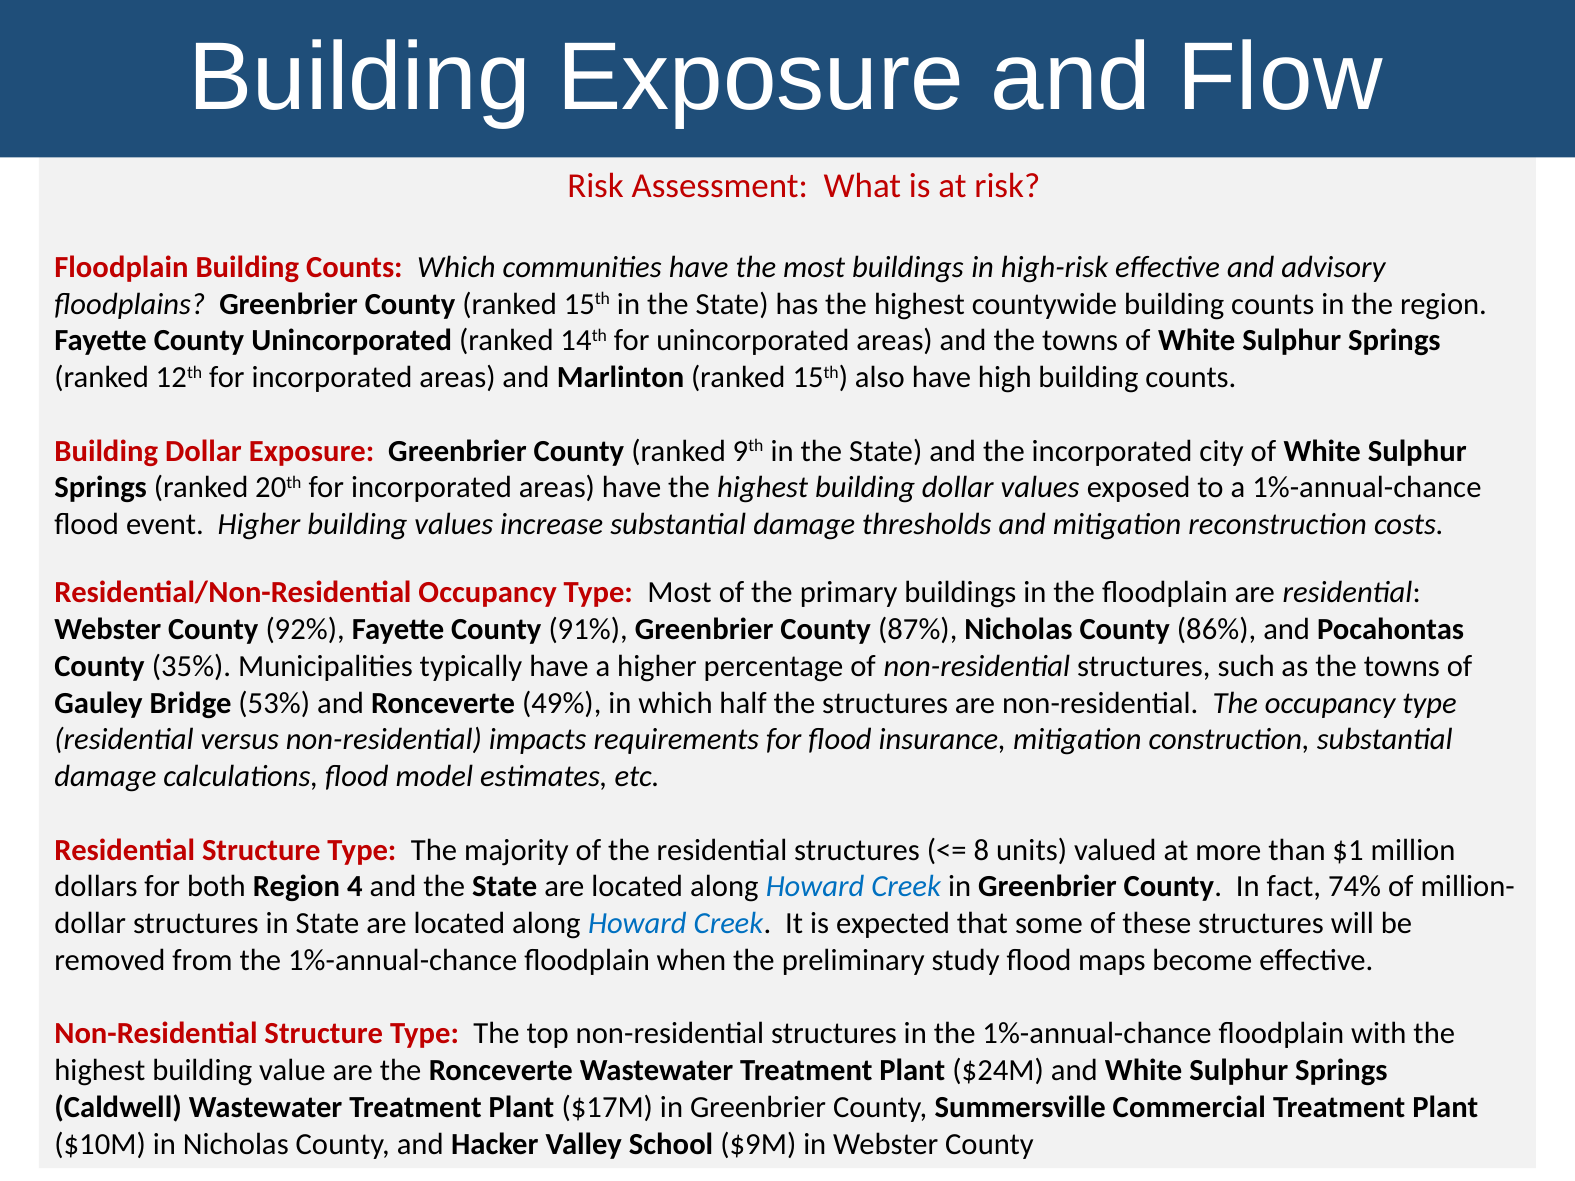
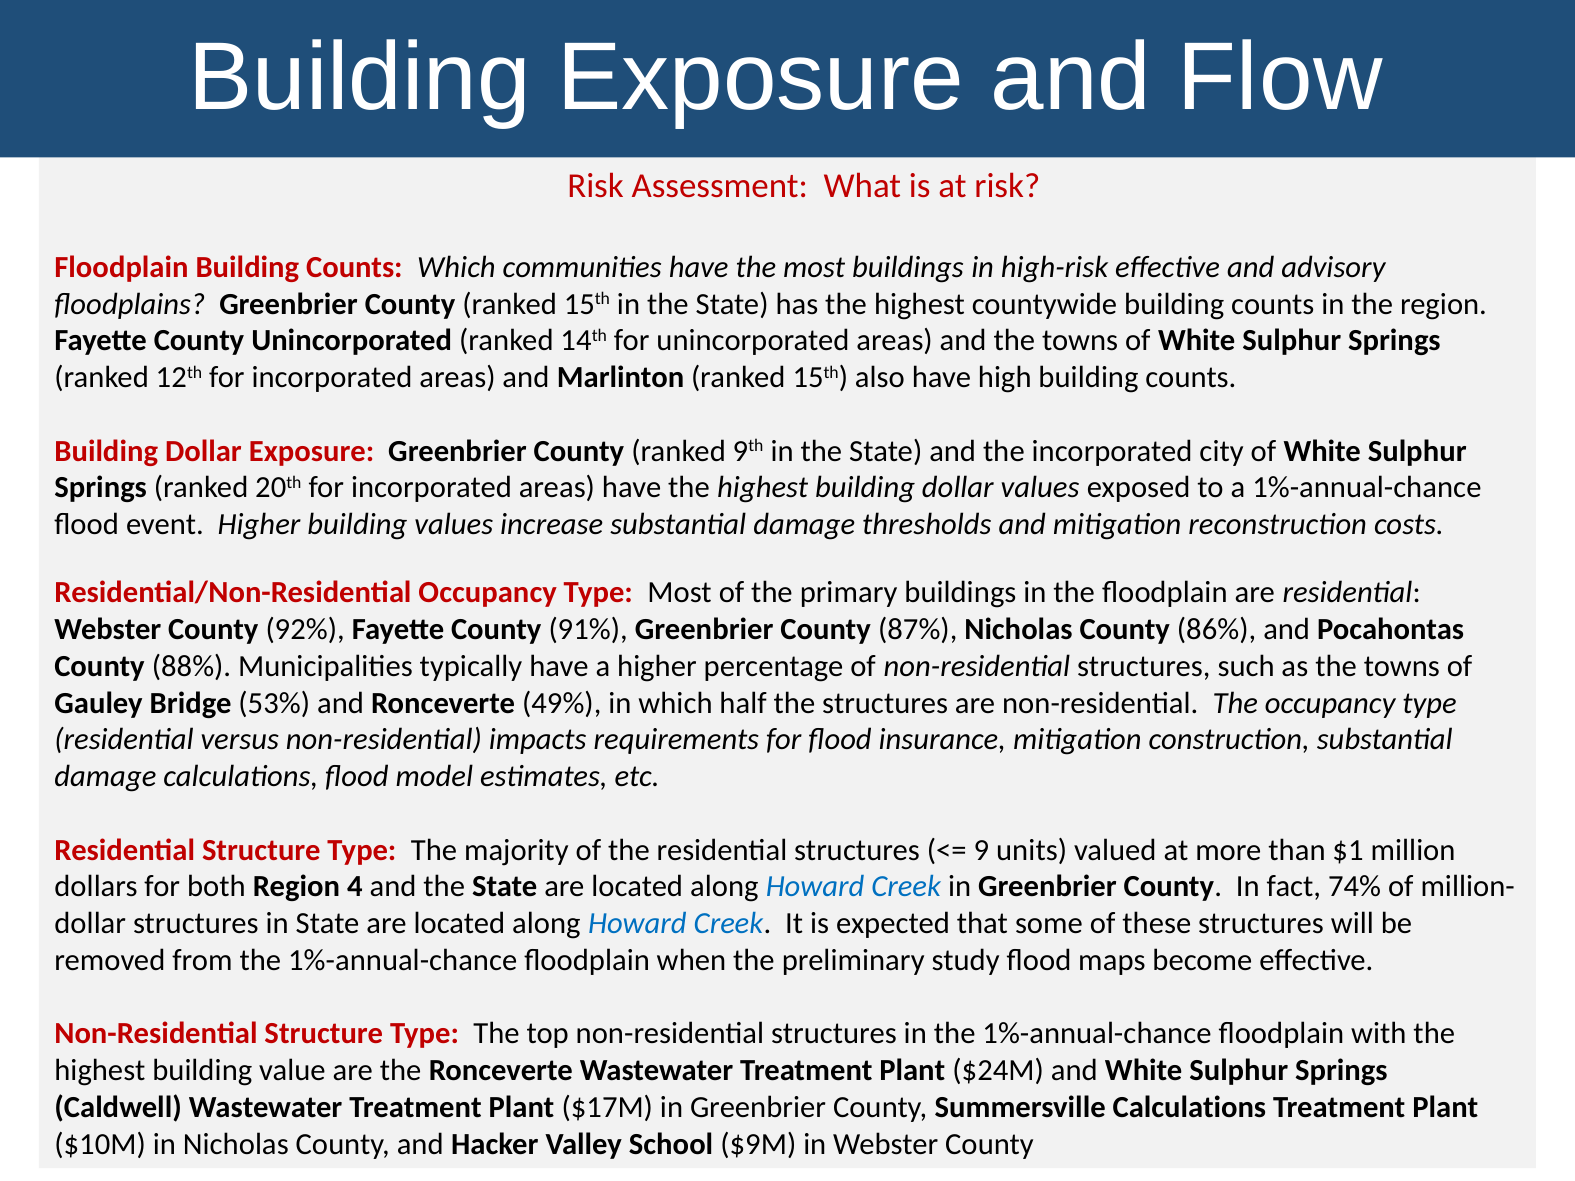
35%: 35% -> 88%
8: 8 -> 9
Summersville Commercial: Commercial -> Calculations
